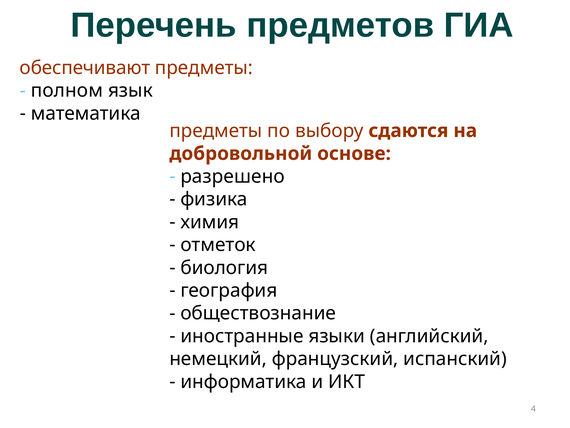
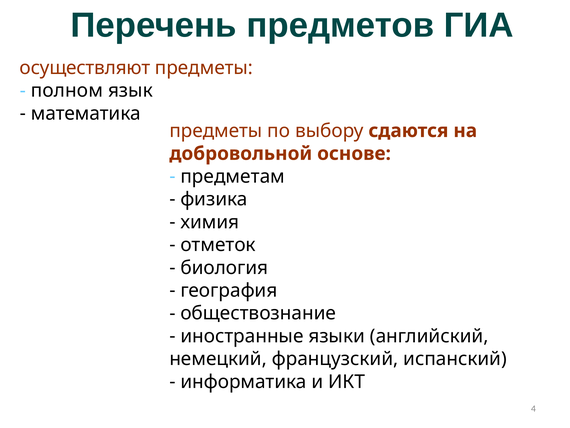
обеспечивают: обеспечивают -> осуществляют
разрешено: разрешено -> предметам
